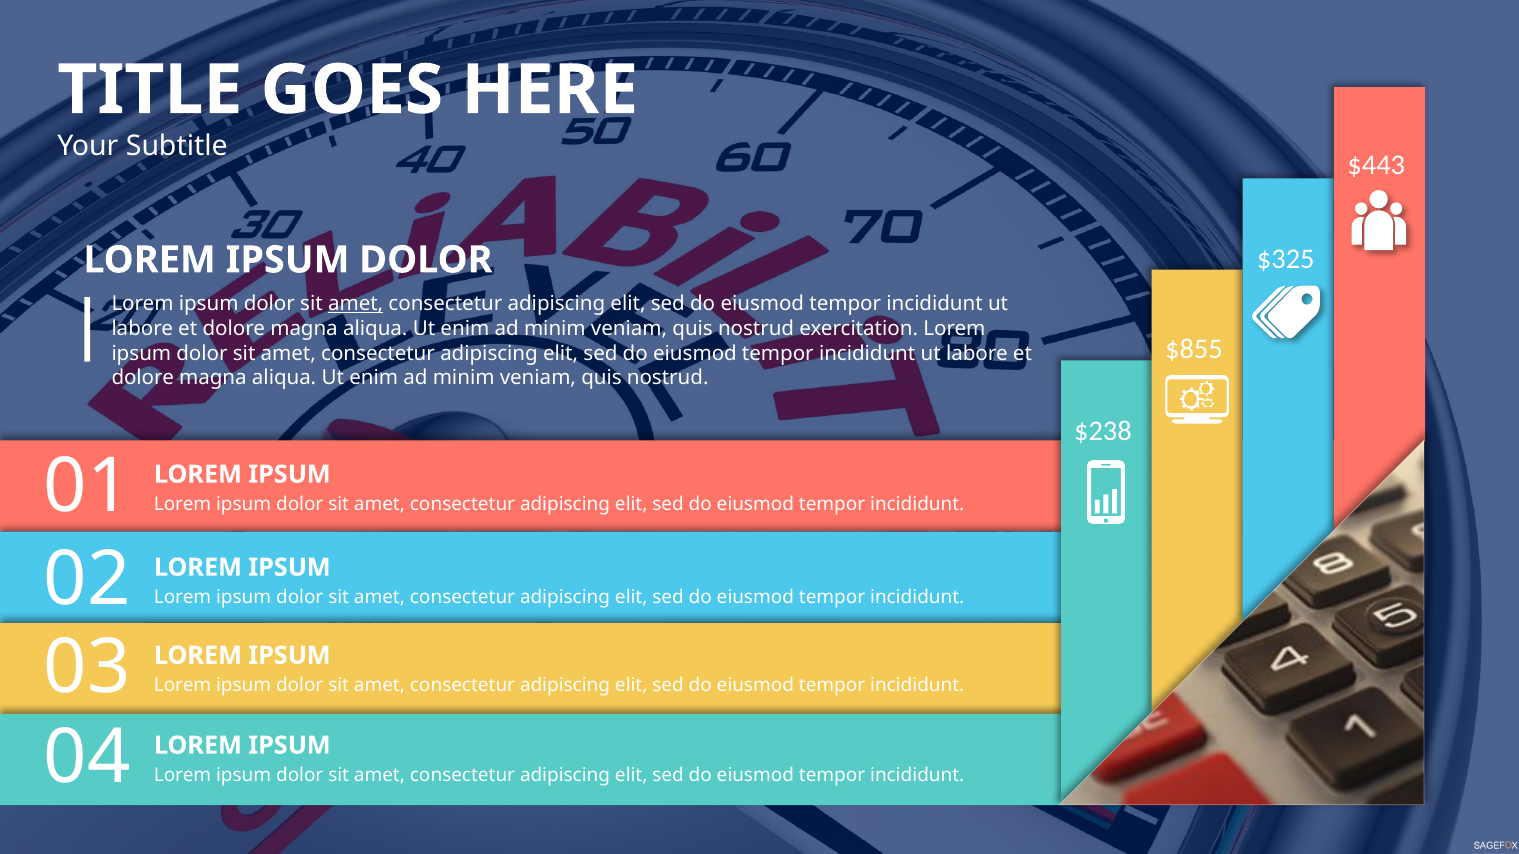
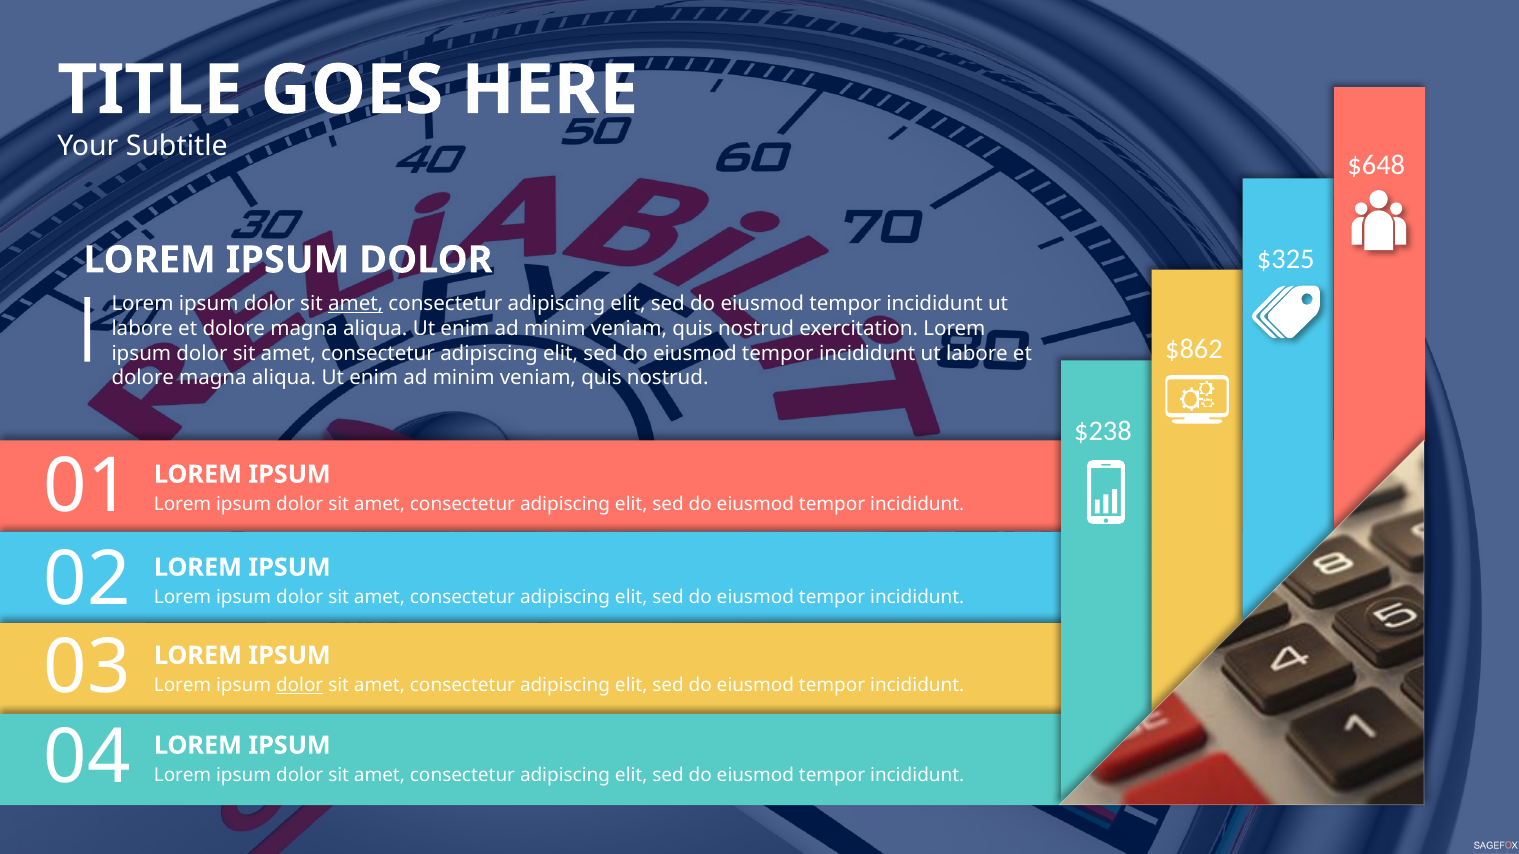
$443: $443 -> $648
$855: $855 -> $862
dolor at (300, 686) underline: none -> present
